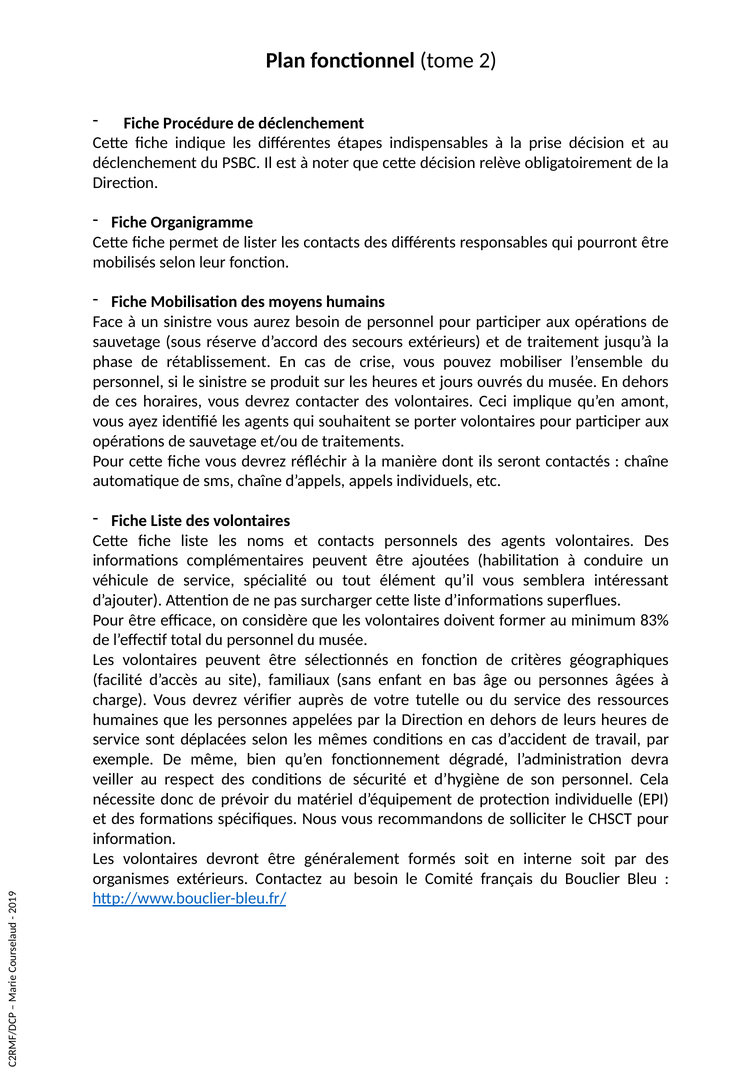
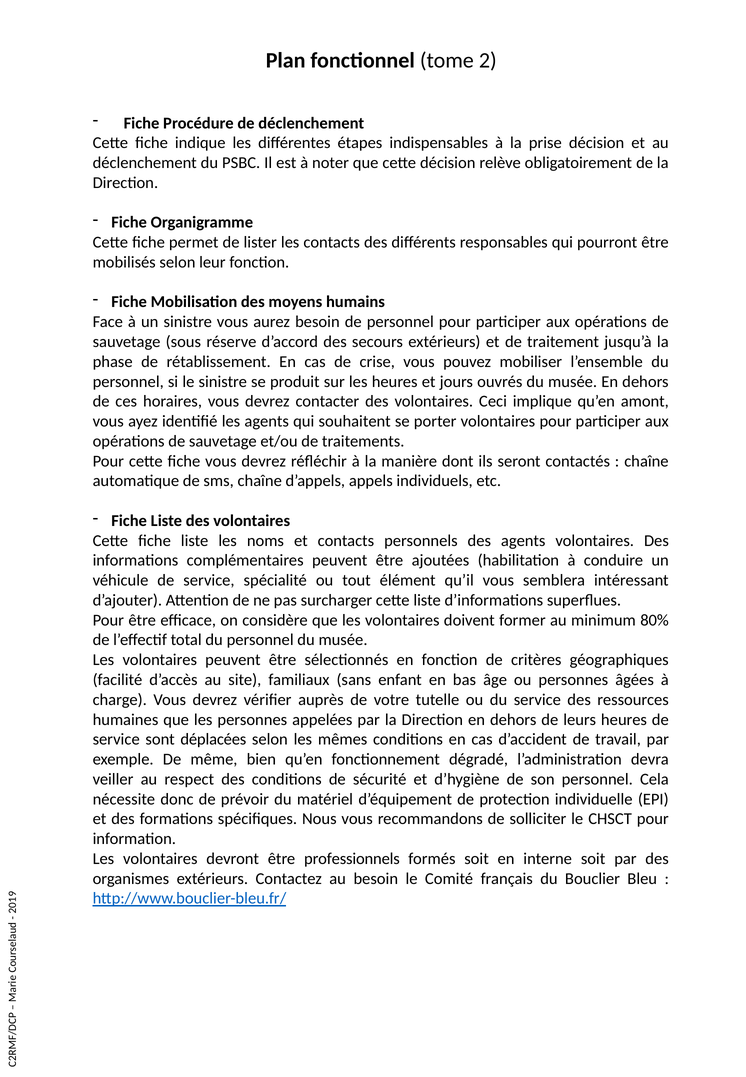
83%: 83% -> 80%
généralement: généralement -> professionnels
